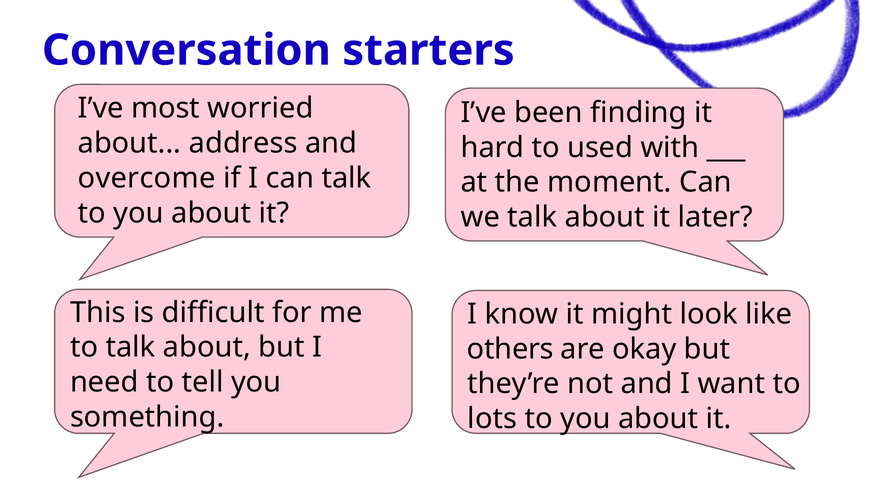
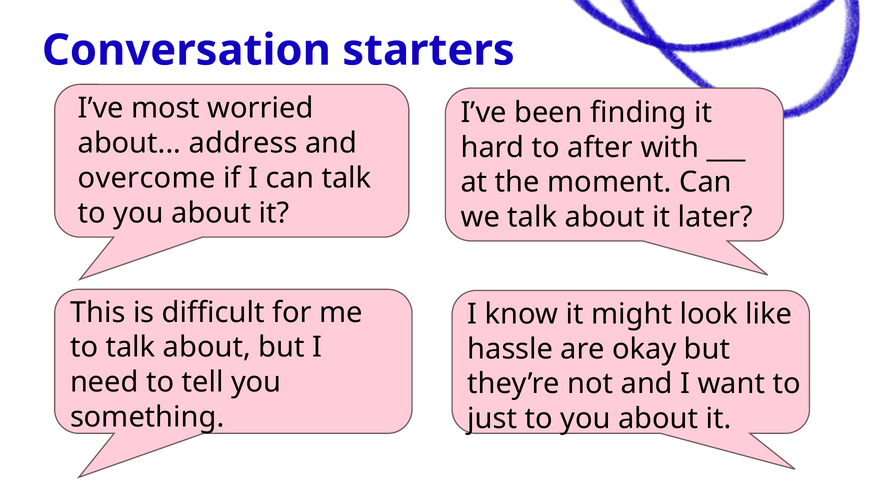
used: used -> after
others: others -> hassle
lots: lots -> just
